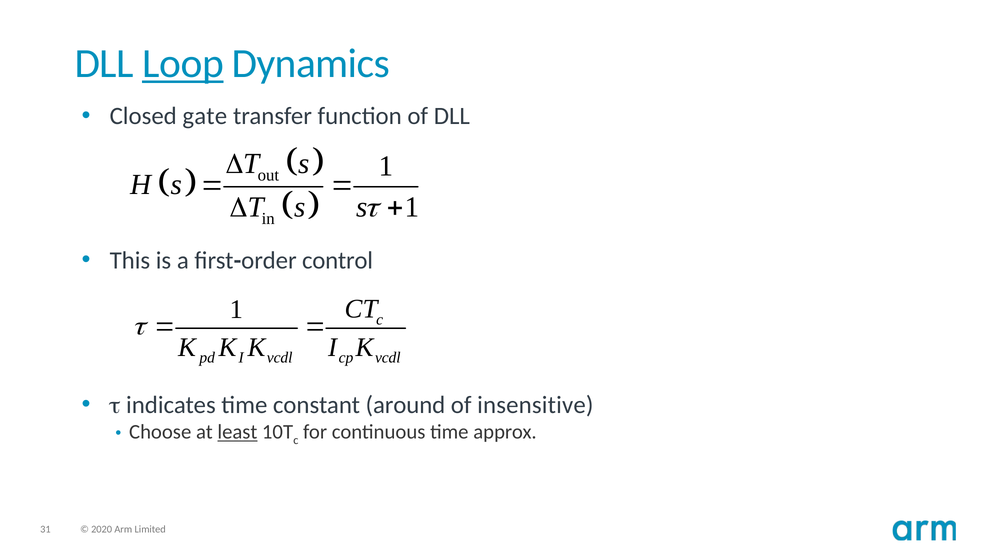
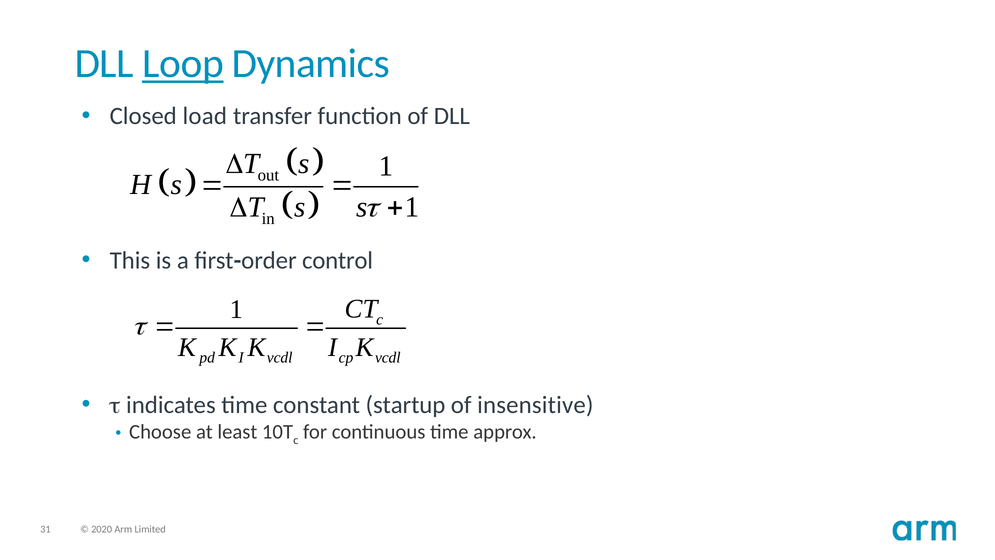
gate: gate -> load
around: around -> startup
least underline: present -> none
